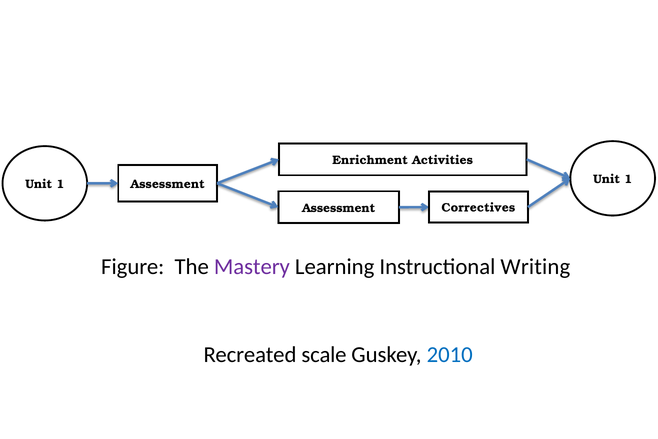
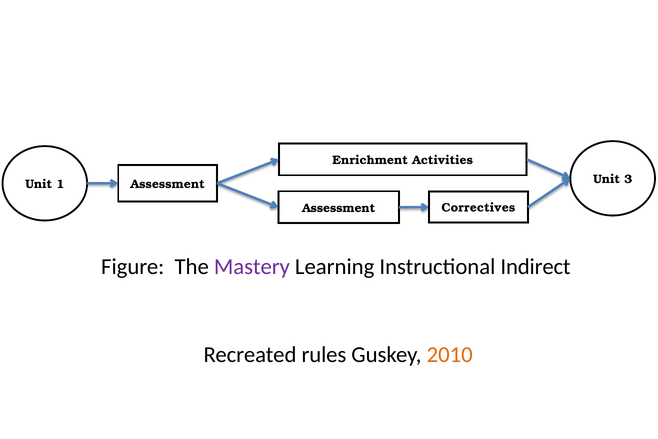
1 at (628, 179): 1 -> 3
Writing: Writing -> Indirect
scale: scale -> rules
2010 colour: blue -> orange
